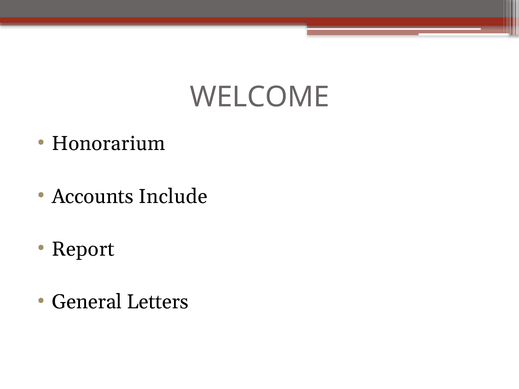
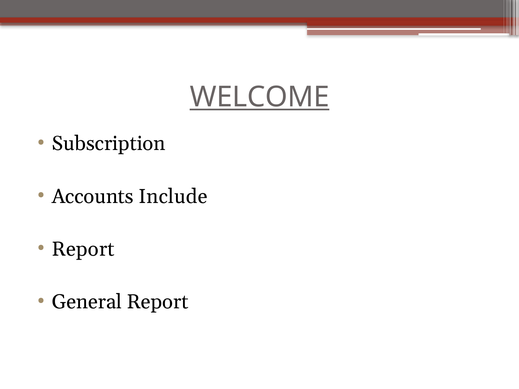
WELCOME underline: none -> present
Honorarium: Honorarium -> Subscription
General Letters: Letters -> Report
